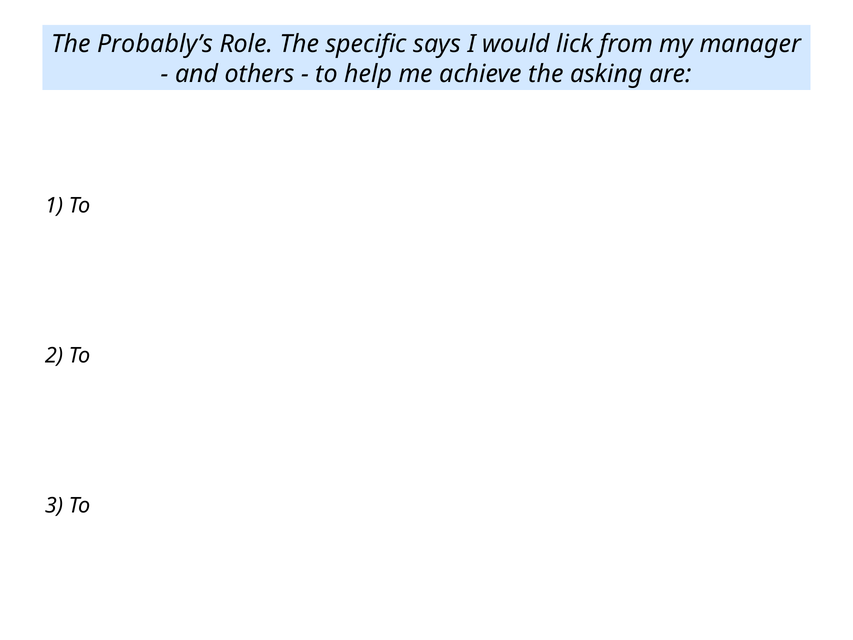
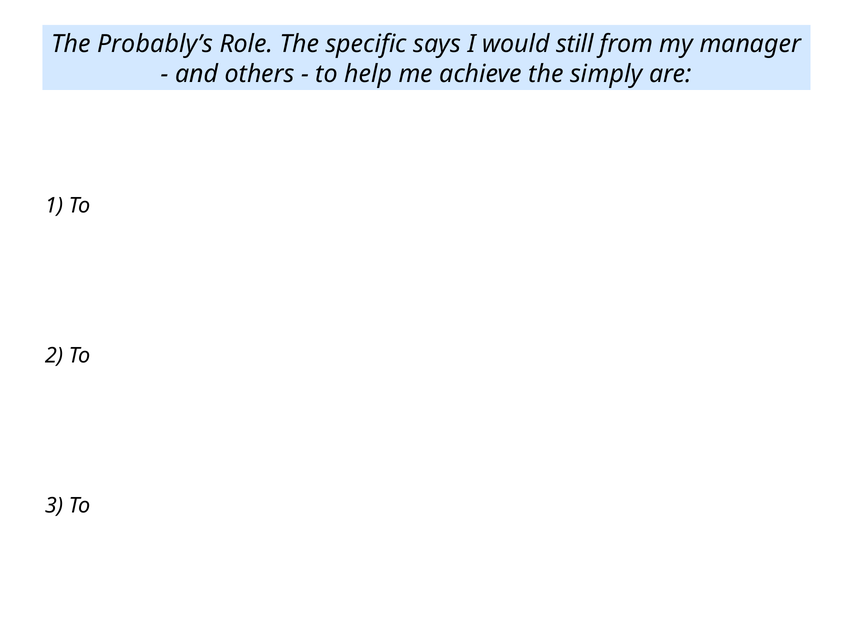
lick: lick -> still
asking: asking -> simply
